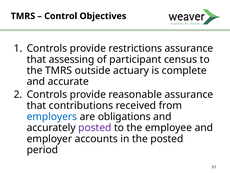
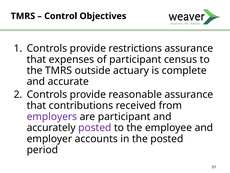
assessing: assessing -> expenses
employers colour: blue -> purple
are obligations: obligations -> participant
